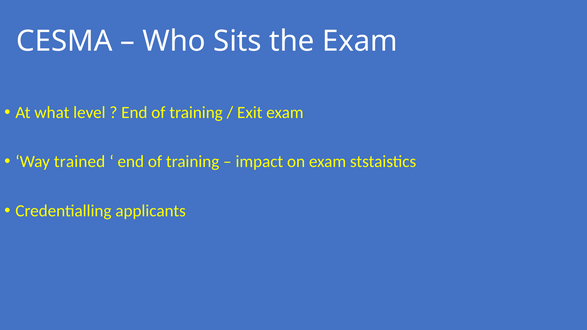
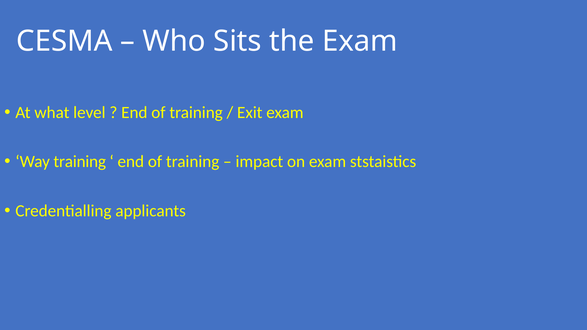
Way trained: trained -> training
